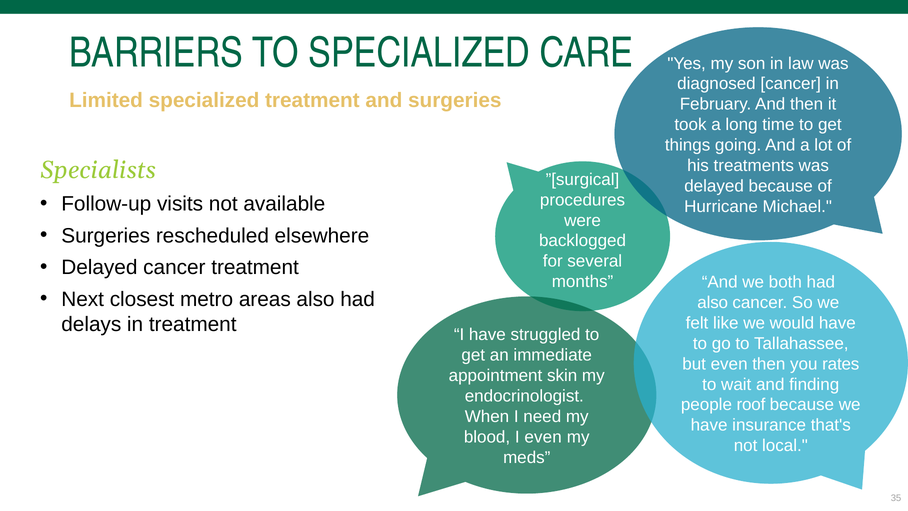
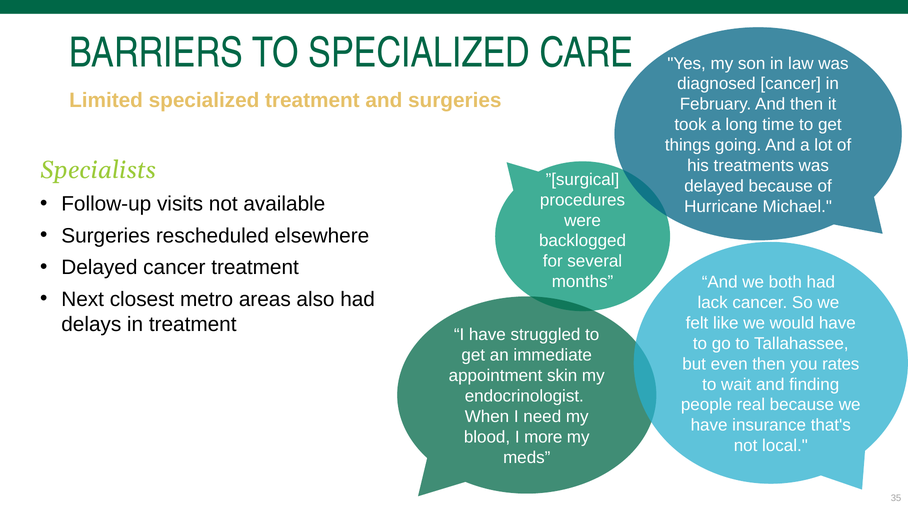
also at (713, 303): also -> lack
roof: roof -> real
I even: even -> more
